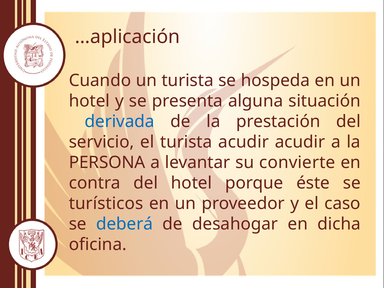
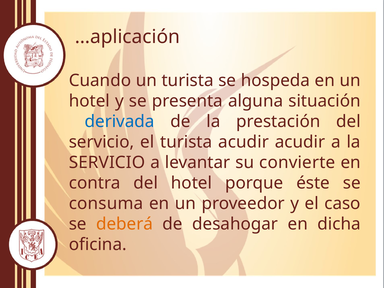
PERSONA at (107, 162): PERSONA -> SERVICIO
turísticos: turísticos -> consuma
deberá colour: blue -> orange
